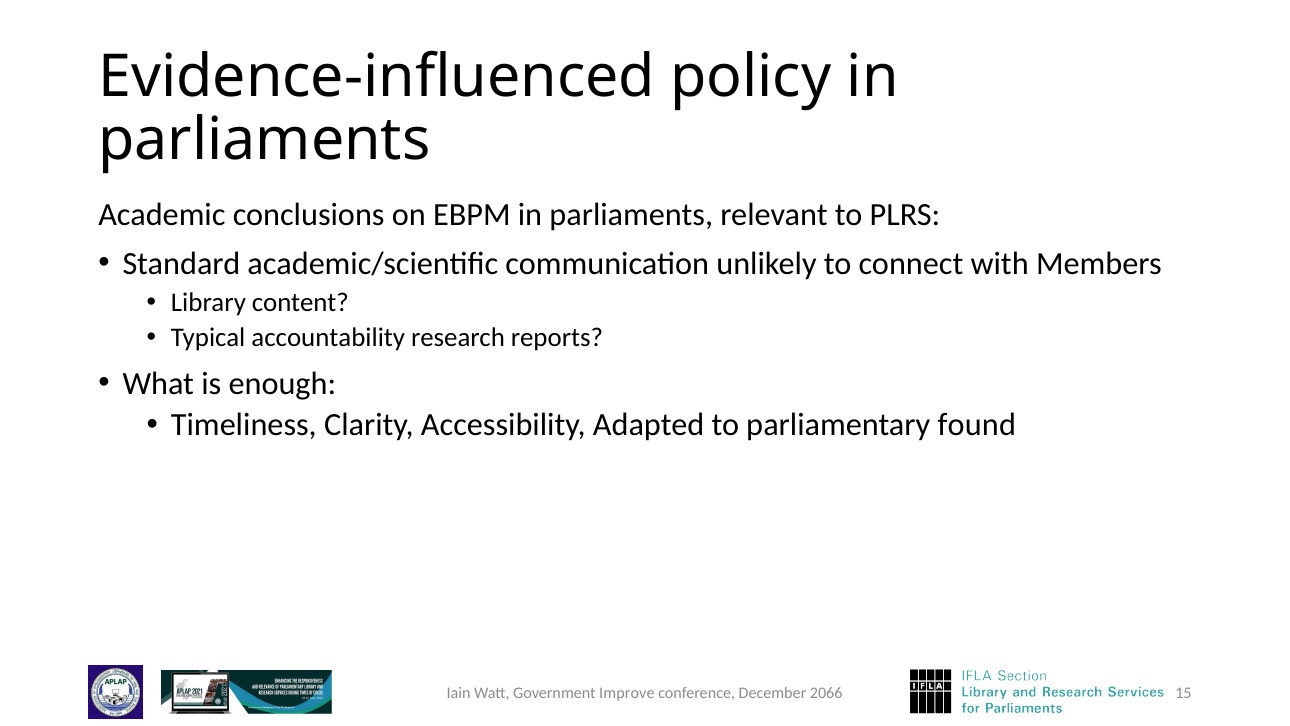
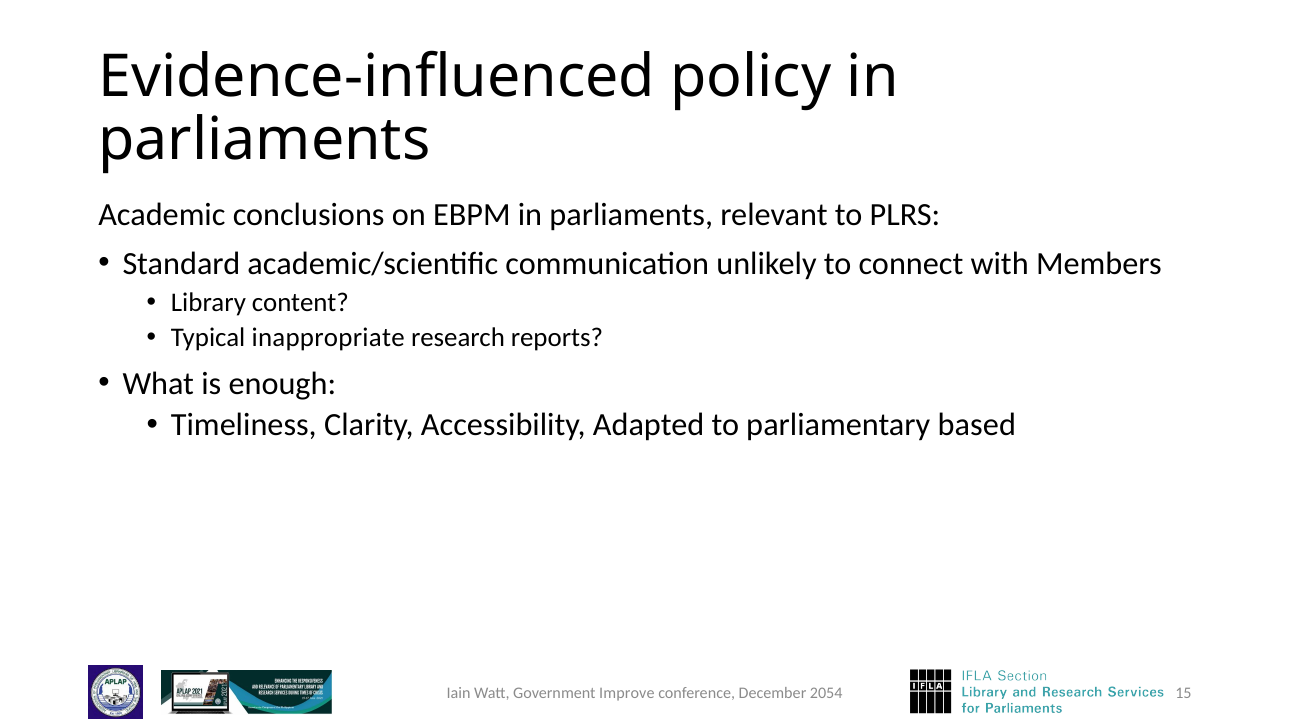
accountability: accountability -> inappropriate
found: found -> based
2066: 2066 -> 2054
